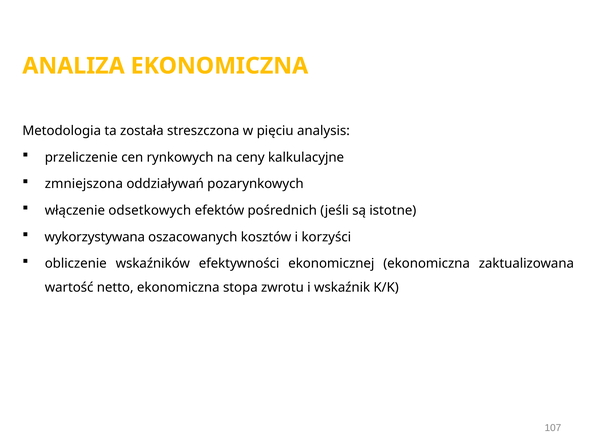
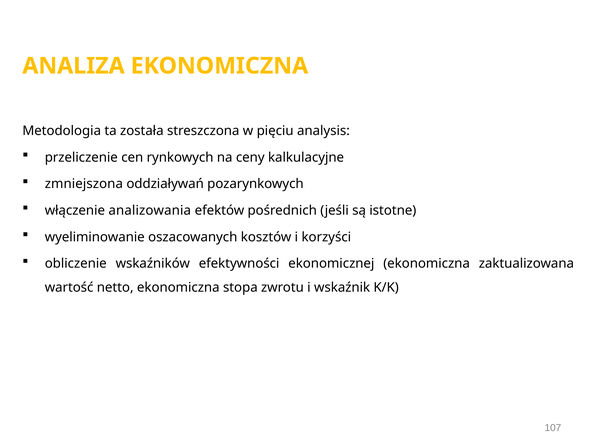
odsetkowych: odsetkowych -> analizowania
wykorzystywana: wykorzystywana -> wyeliminowanie
